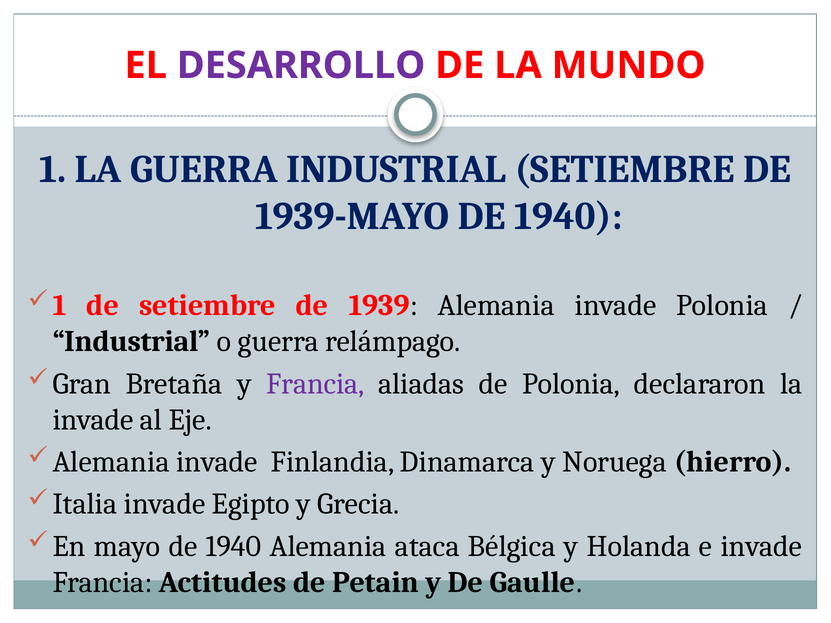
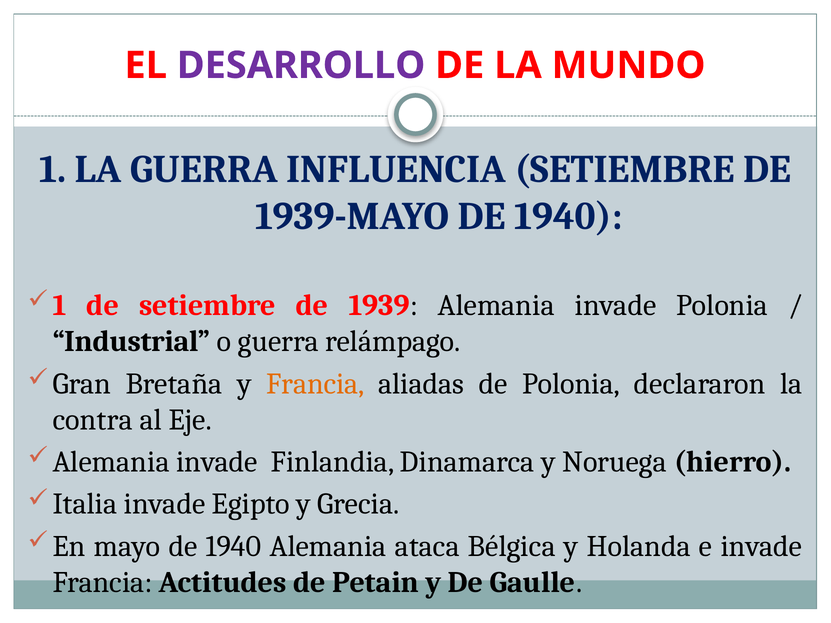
GUERRA INDUSTRIAL: INDUSTRIAL -> INFLUENCIA
Francia at (315, 384) colour: purple -> orange
invade at (93, 420): invade -> contra
